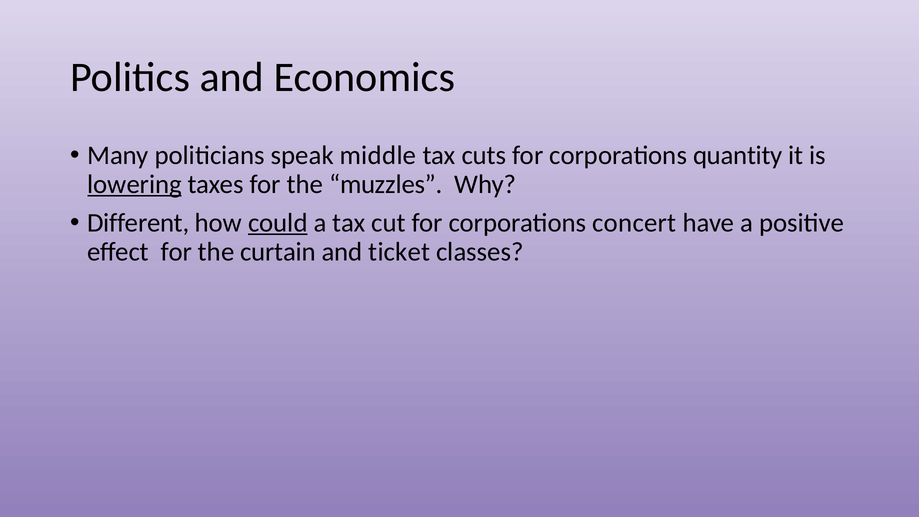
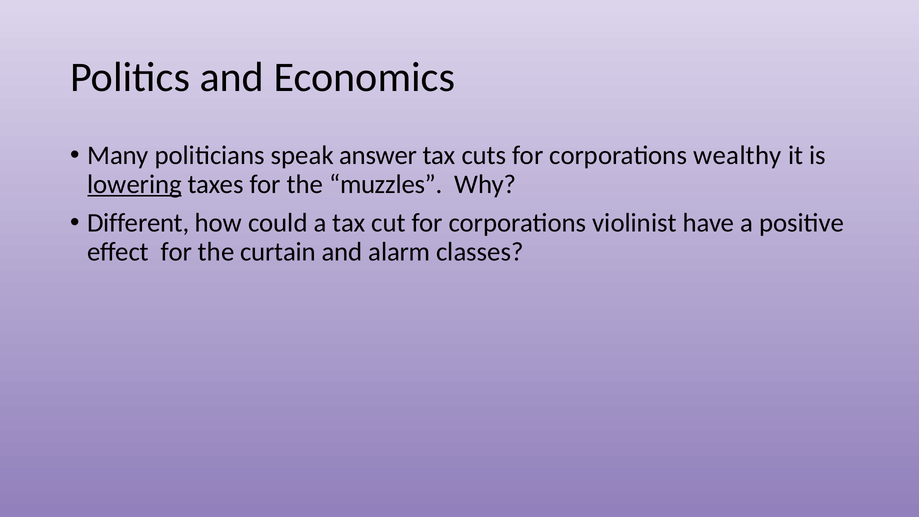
middle: middle -> answer
quantity: quantity -> wealthy
could underline: present -> none
concert: concert -> violinist
ticket: ticket -> alarm
